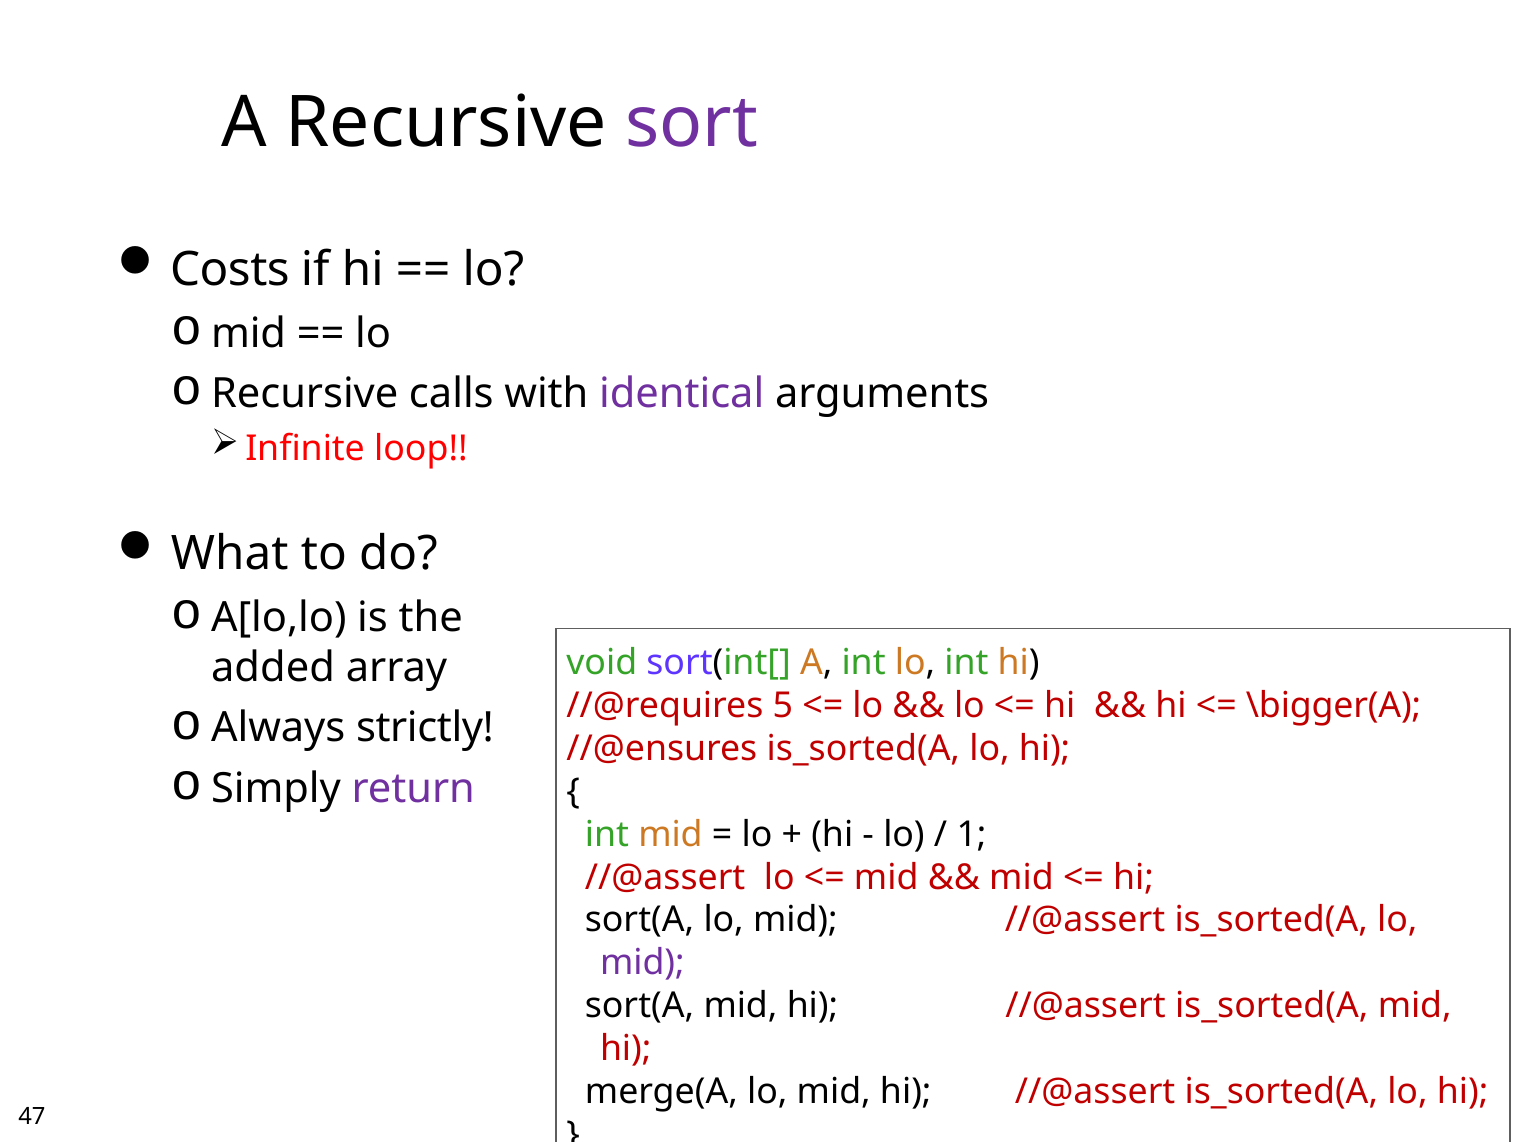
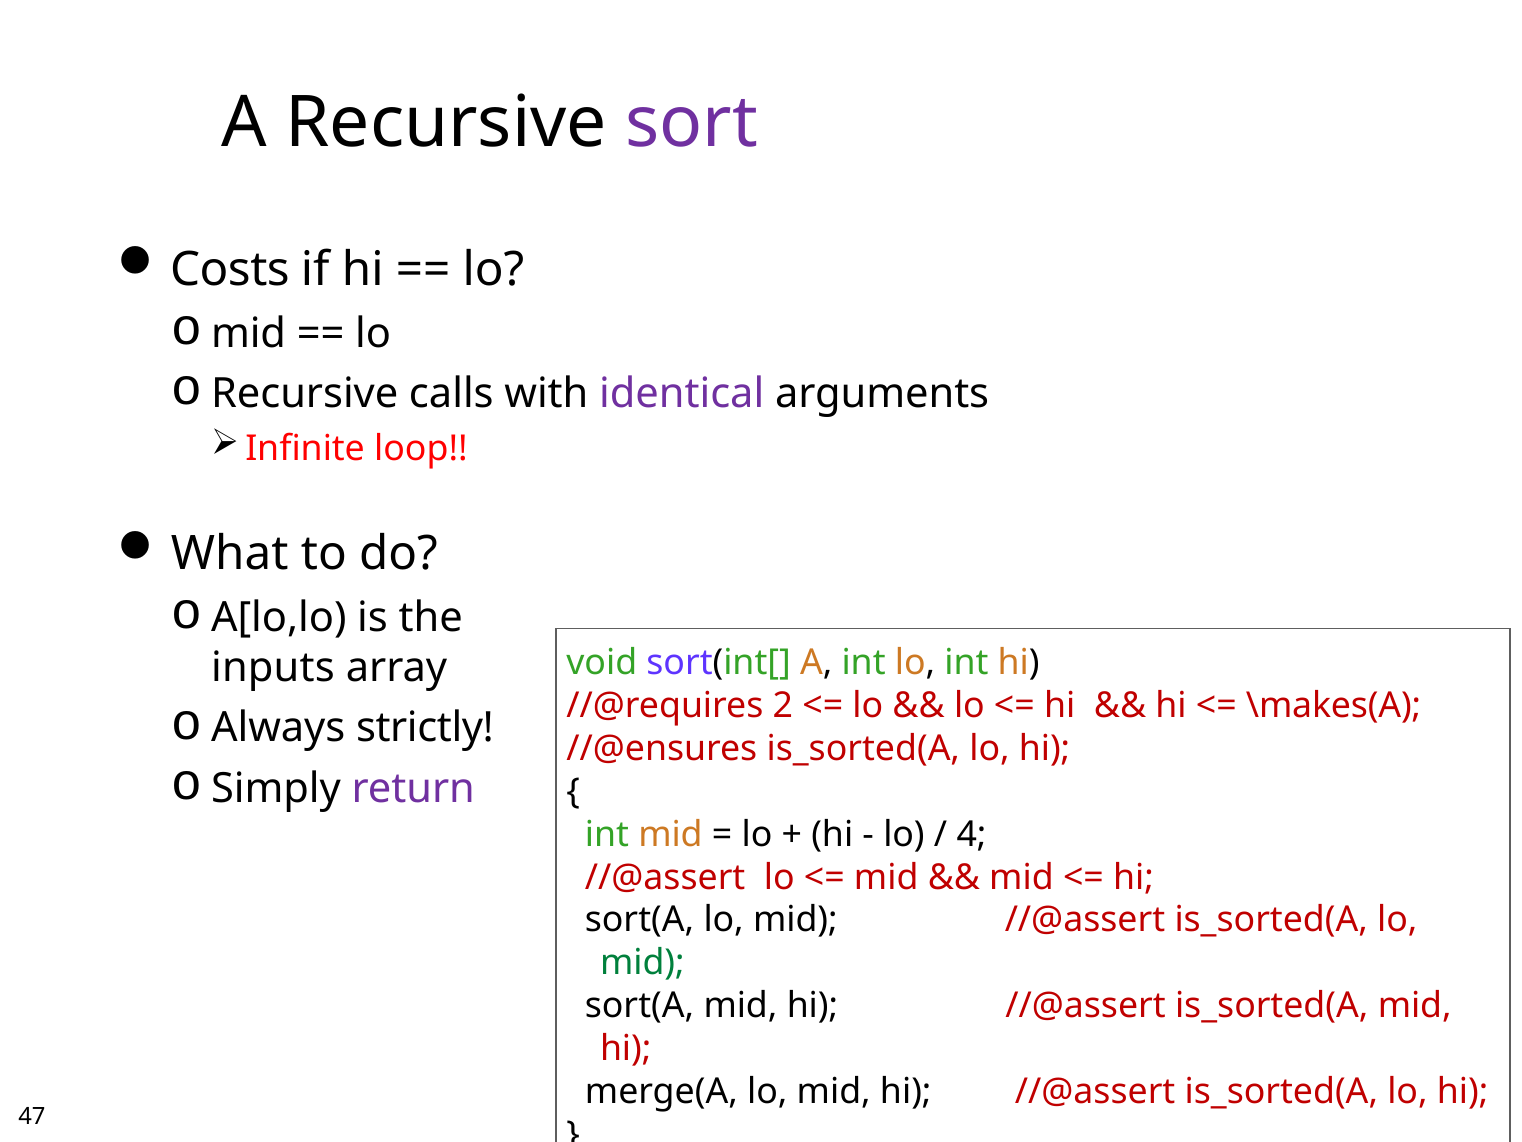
added: added -> inputs
5: 5 -> 2
\bigger(A: \bigger(A -> \makes(A
1: 1 -> 4
mid at (642, 962) colour: purple -> green
